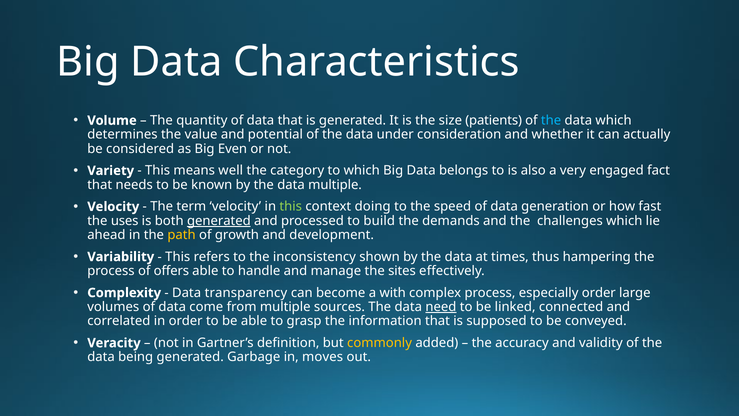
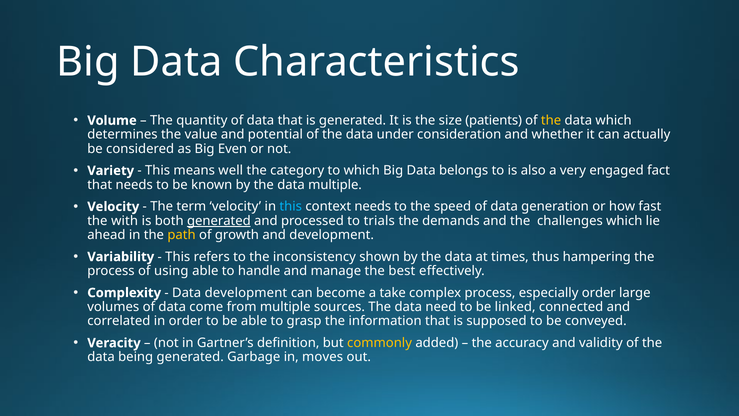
the at (551, 120) colour: light blue -> yellow
this at (291, 207) colour: light green -> light blue
context doing: doing -> needs
uses: uses -> with
build: build -> trials
offers: offers -> using
sites: sites -> best
Data transparency: transparency -> development
with: with -> take
need underline: present -> none
